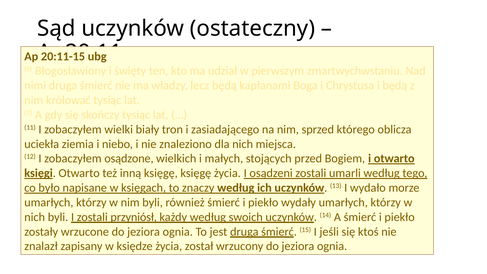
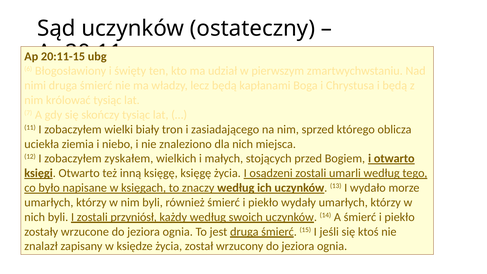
osądzone: osądzone -> zyskałem
